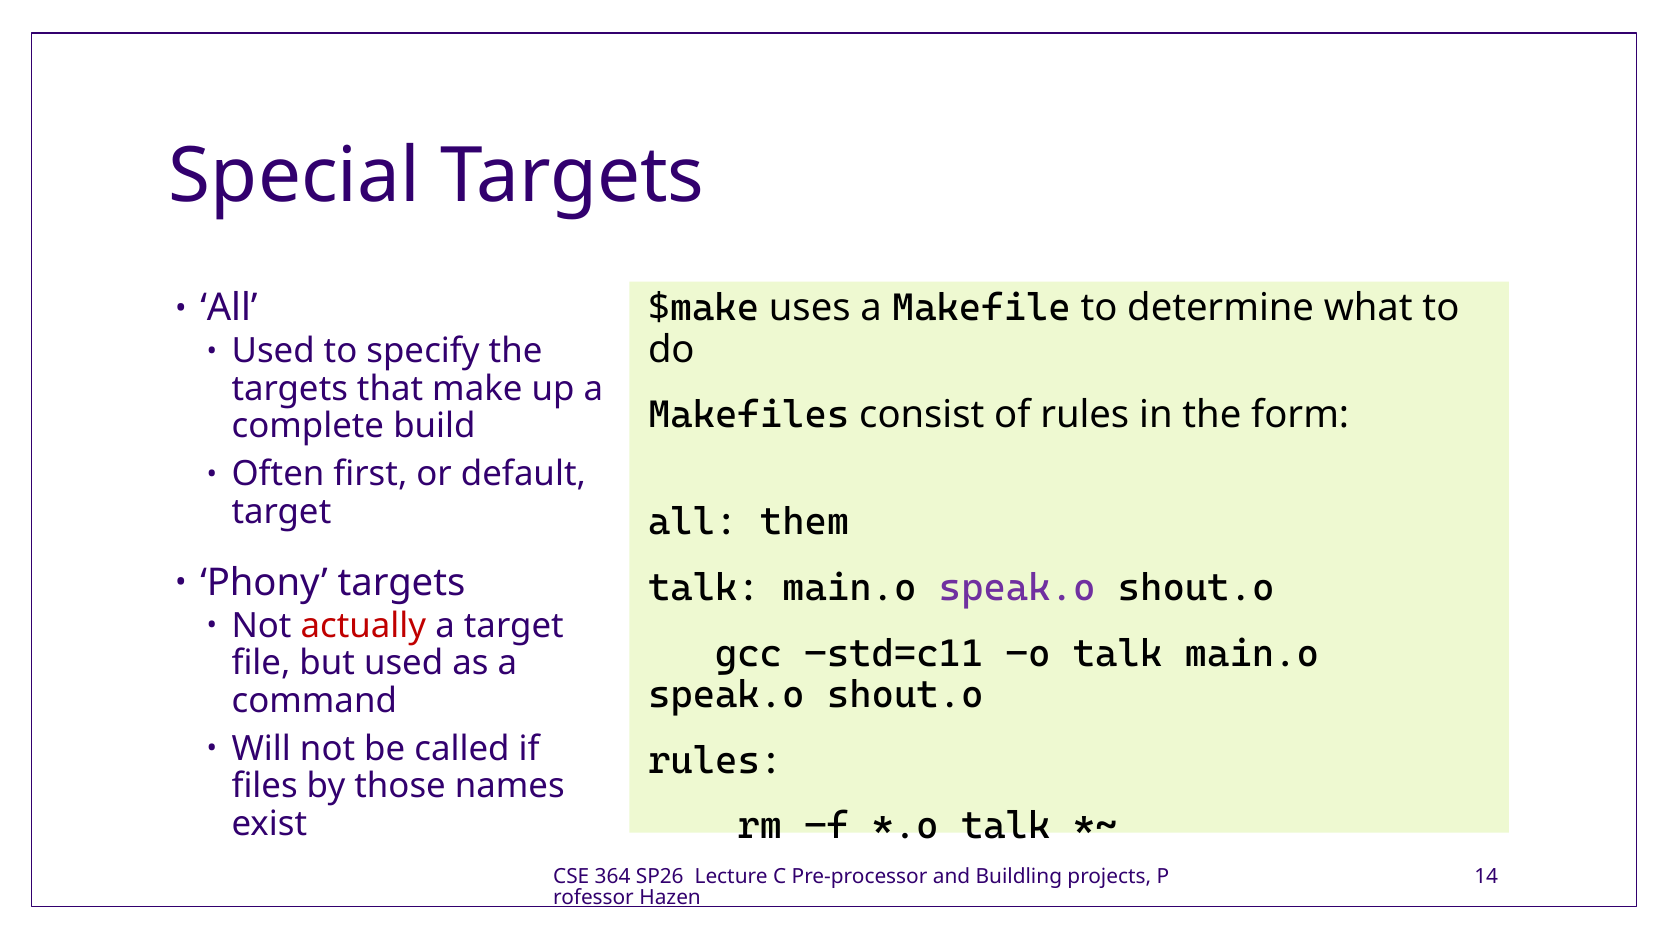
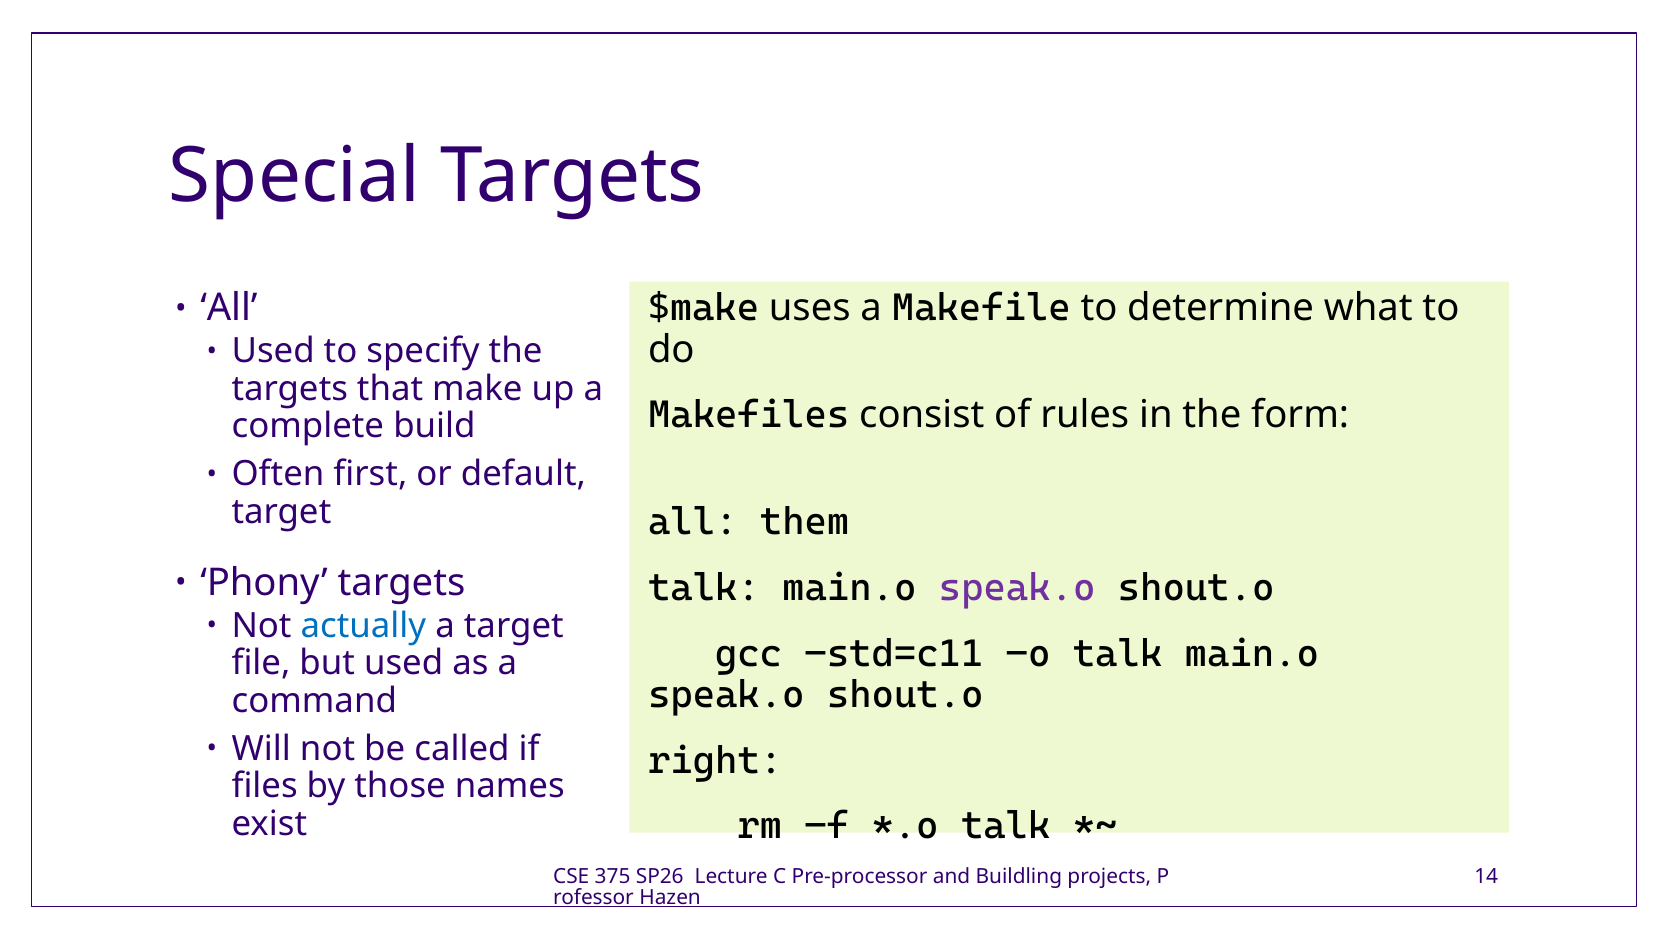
actually colour: red -> blue
rules at (715, 760): rules -> right
364: 364 -> 375
